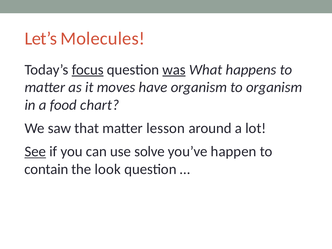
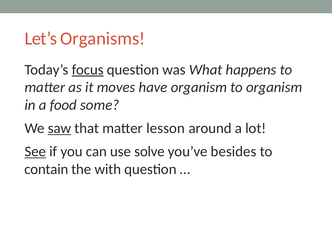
Molecules: Molecules -> Organisms
was underline: present -> none
chart: chart -> some
saw underline: none -> present
happen: happen -> besides
look: look -> with
